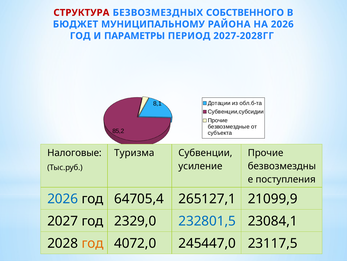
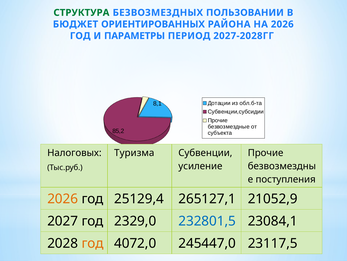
СТРУКТУРА colour: red -> green
СОБСТВЕННОГО: СОБСТВЕННОГО -> ПОЛЬЗОВАНИИ
МУНИЦИПАЛЬНОМУ: МУНИЦИПАЛЬНОМУ -> ОРИЕНТИРОВАННЫХ
Налоговые: Налоговые -> Налоговых
2026 at (63, 198) colour: blue -> orange
64705,4: 64705,4 -> 25129,4
21099,9: 21099,9 -> 21052,9
